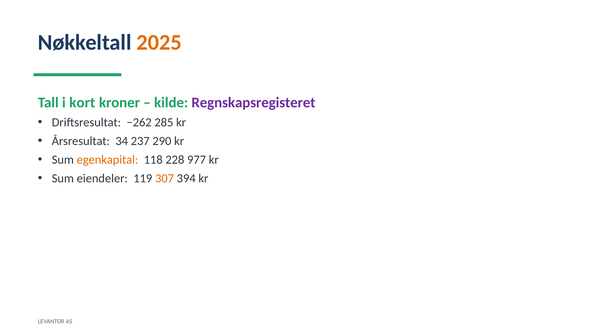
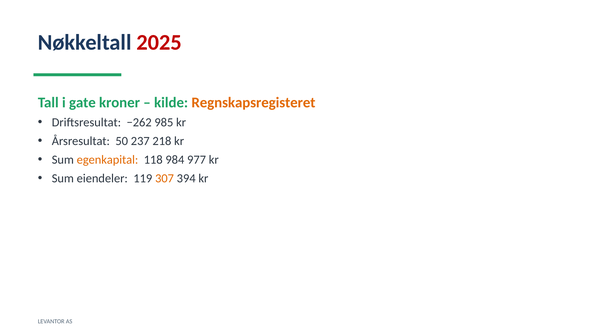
2025 colour: orange -> red
kort: kort -> gate
Regnskapsregisteret colour: purple -> orange
285: 285 -> 985
34: 34 -> 50
290: 290 -> 218
228: 228 -> 984
